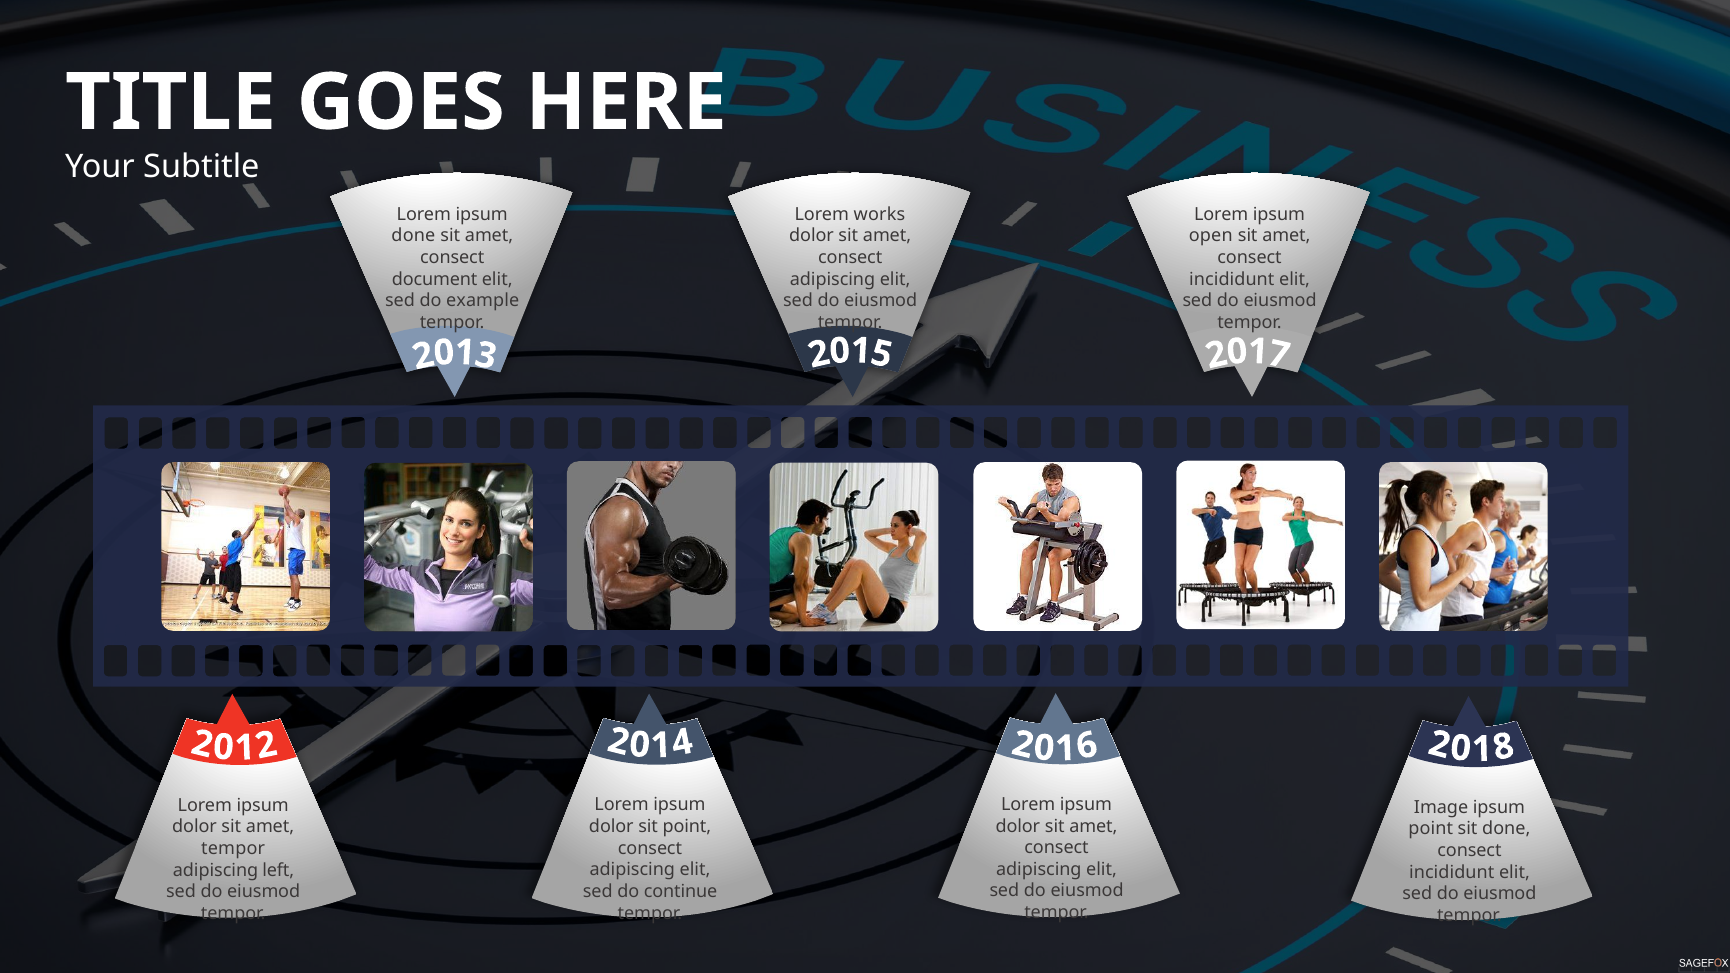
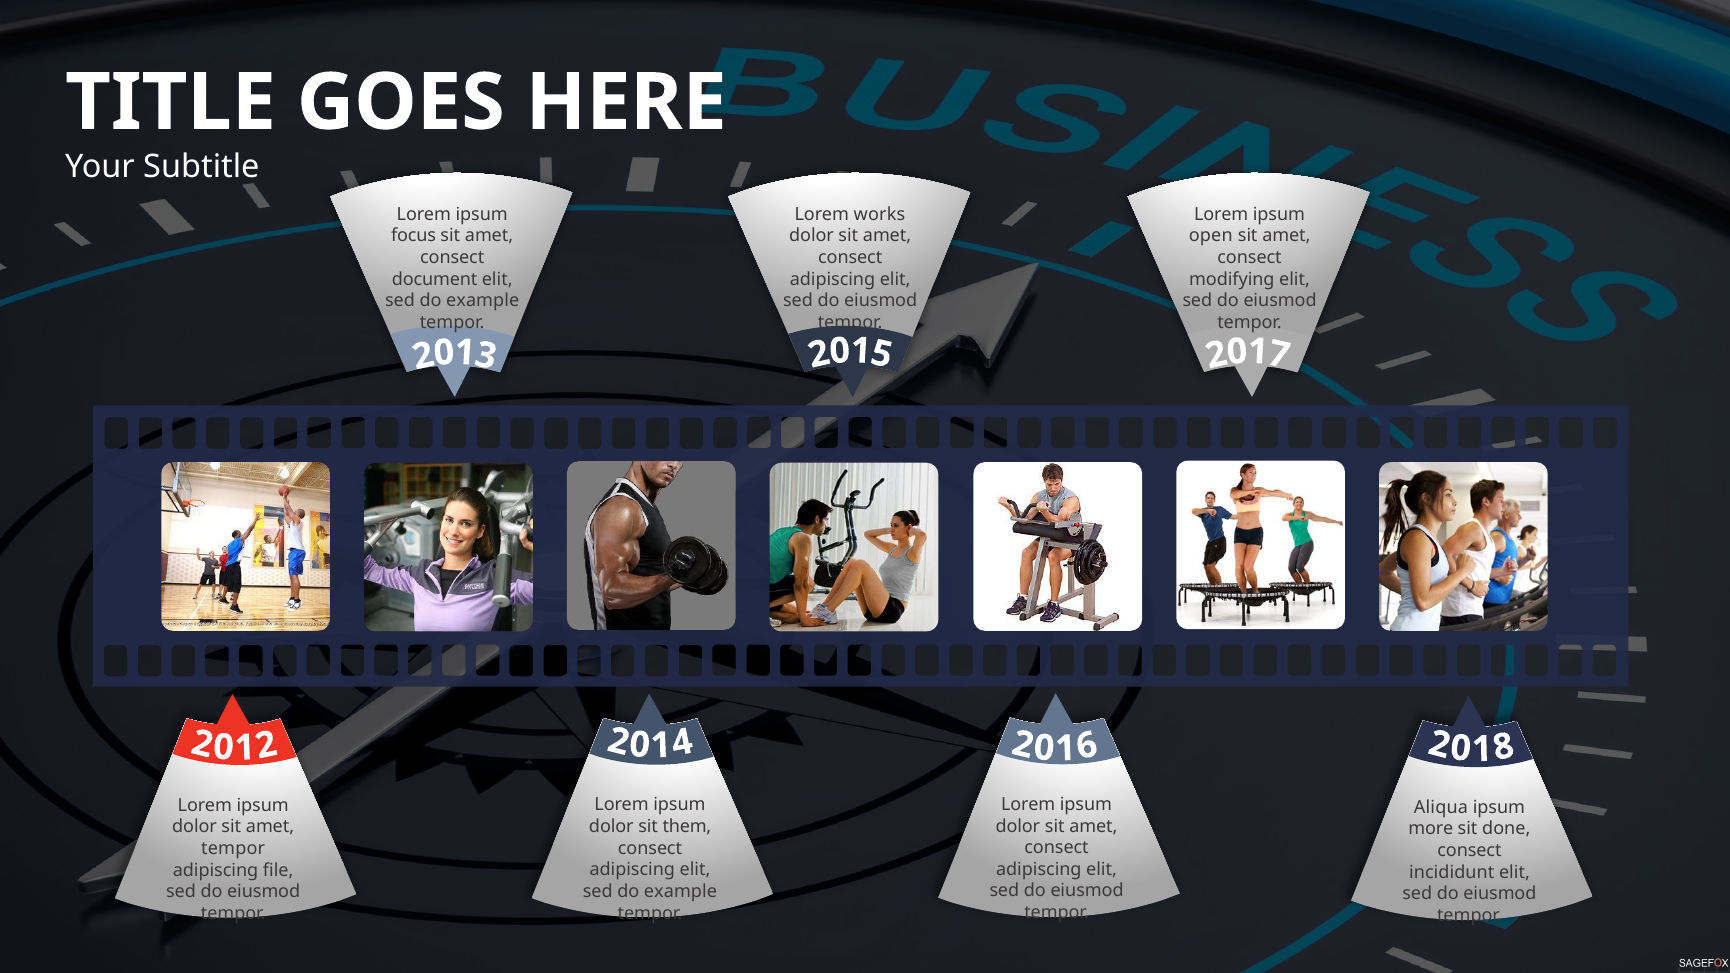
done at (413, 236): done -> focus
incididunt at (1232, 279): incididunt -> modifying
Image: Image -> Aliqua
sit point: point -> them
point at (1431, 829): point -> more
left: left -> file
continue at (681, 892): continue -> example
